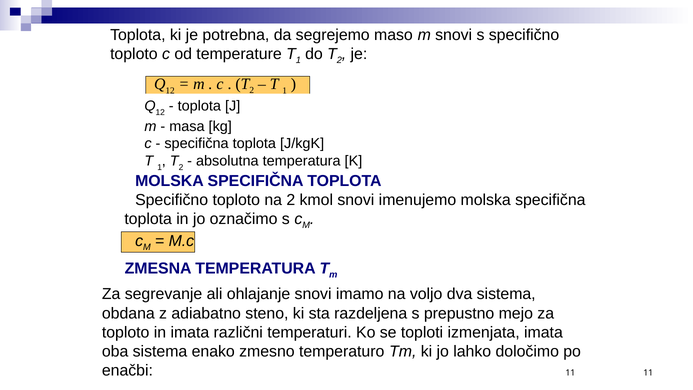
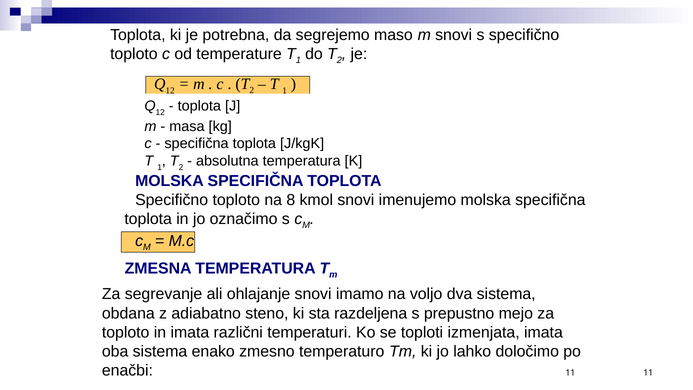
na 2: 2 -> 8
